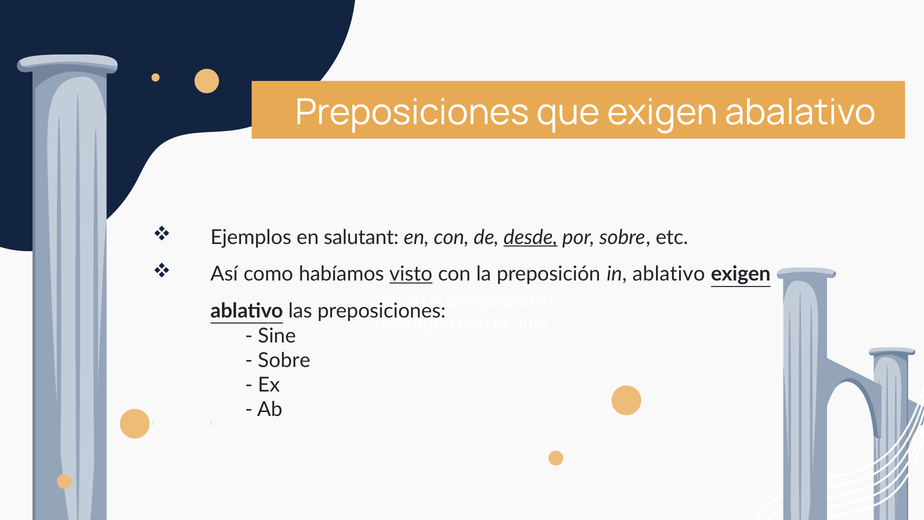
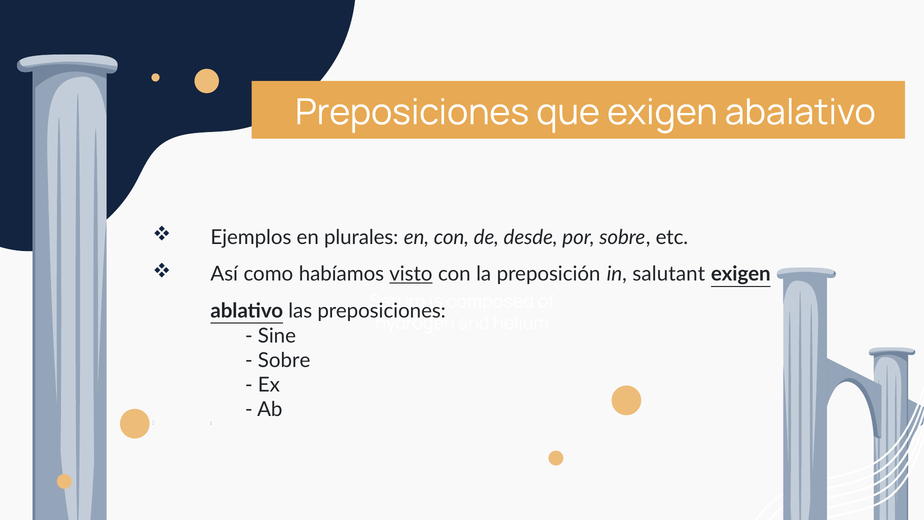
salutant: salutant -> plurales
desde underline: present -> none
in ablativo: ablativo -> salutant
